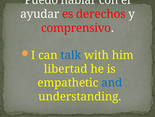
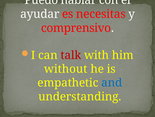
derechos: derechos -> necesitas
talk colour: blue -> red
libertad: libertad -> without
